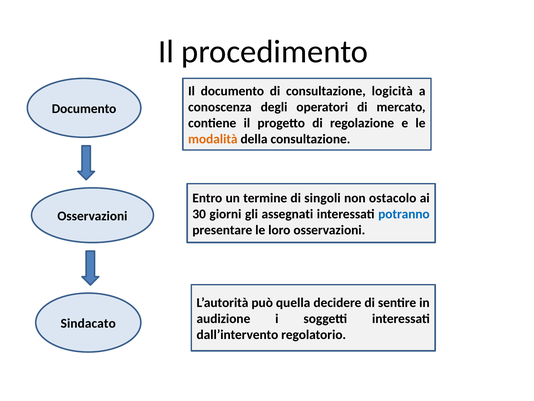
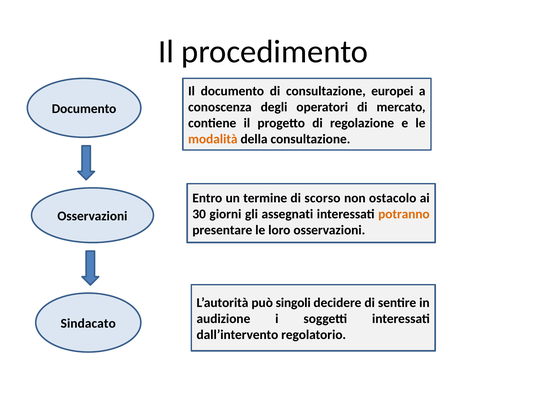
logicità: logicità -> europei
singoli: singoli -> scorso
potranno colour: blue -> orange
quella: quella -> singoli
